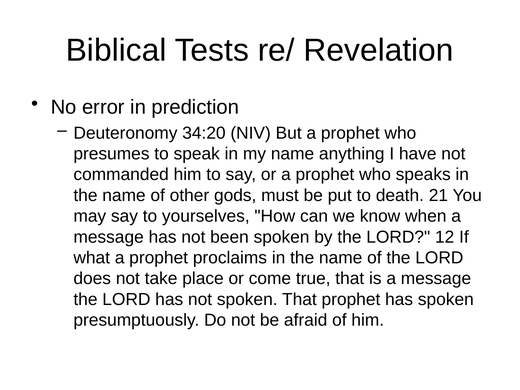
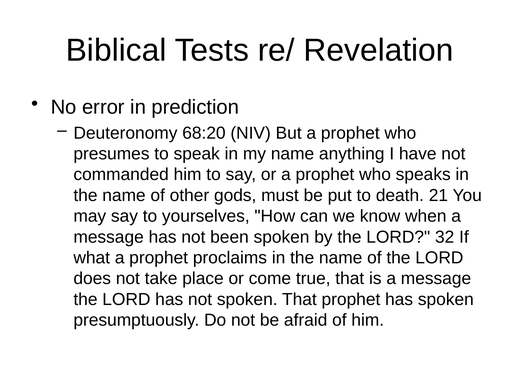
34:20: 34:20 -> 68:20
12: 12 -> 32
